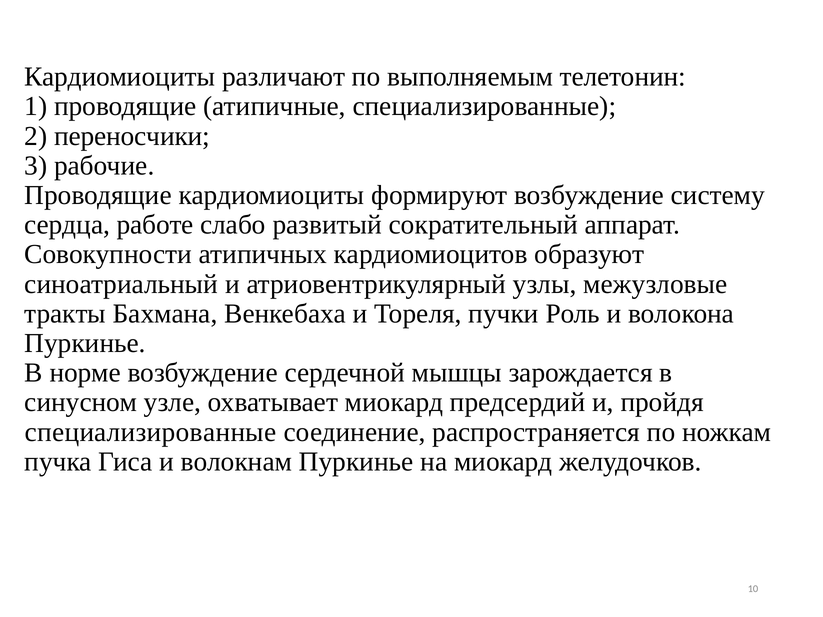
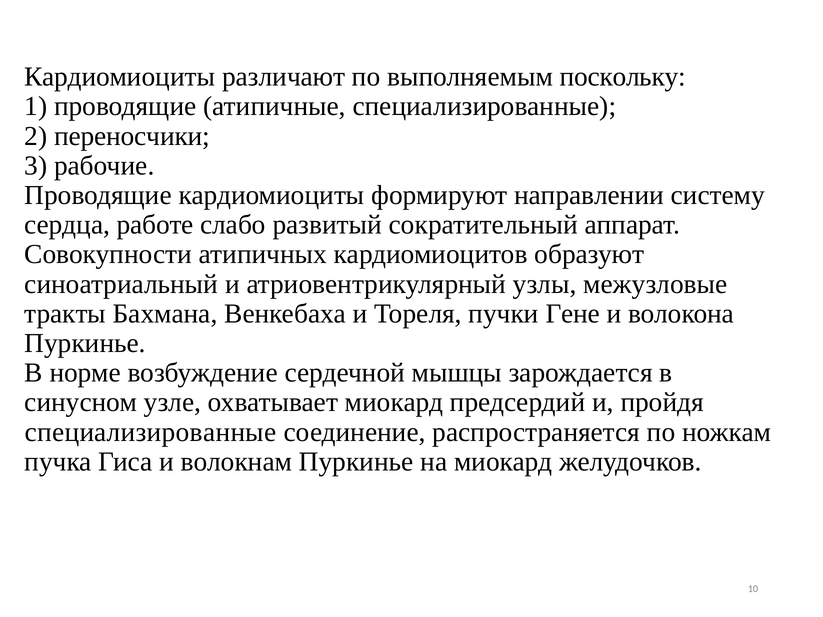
телетонин: телетонин -> поскольку
формируют возбуждение: возбуждение -> направлении
Роль: Роль -> Гене
